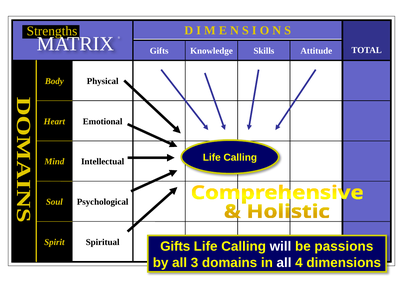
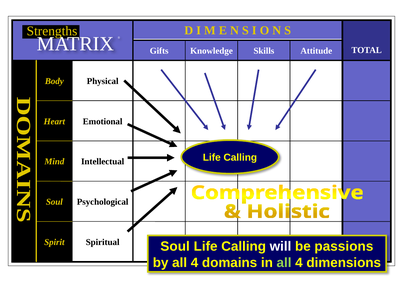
Gifts at (175, 247): Gifts -> Soul
by all 3: 3 -> 4
all at (284, 263) colour: white -> light green
